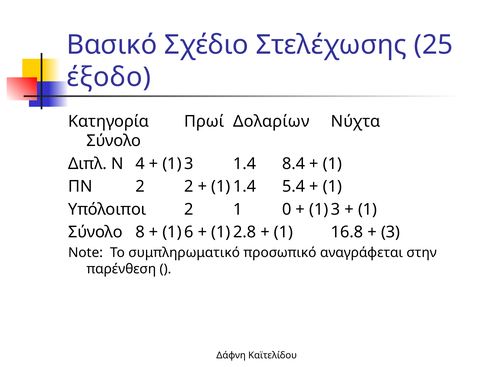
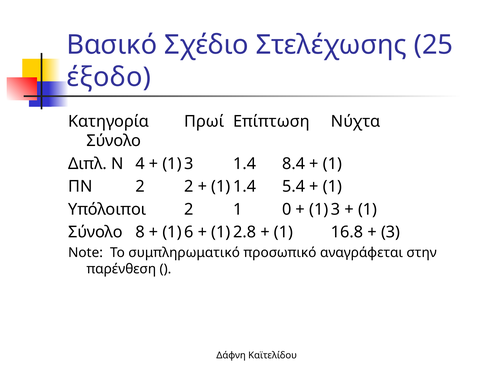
Δολαρίων: Δολαρίων -> Επίπτωση
